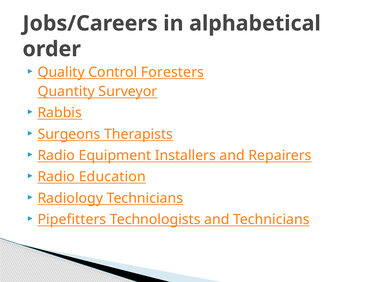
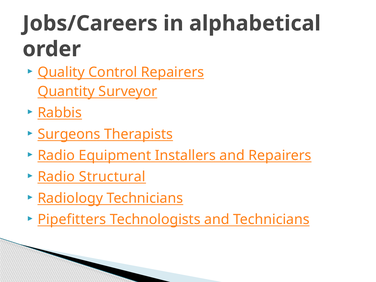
Control Foresters: Foresters -> Repairers
Education: Education -> Structural
